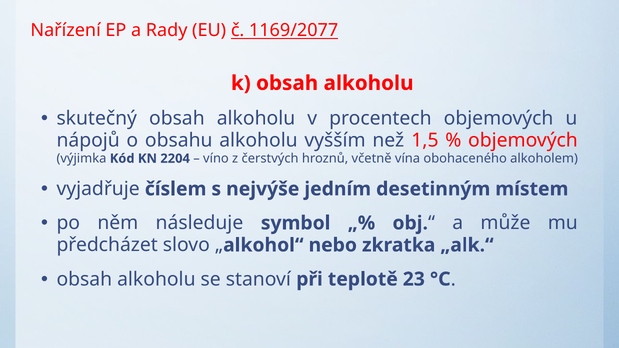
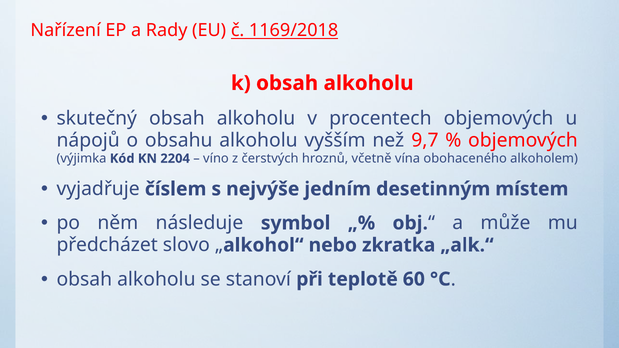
1169/2077: 1169/2077 -> 1169/2018
1,5: 1,5 -> 9,7
23: 23 -> 60
